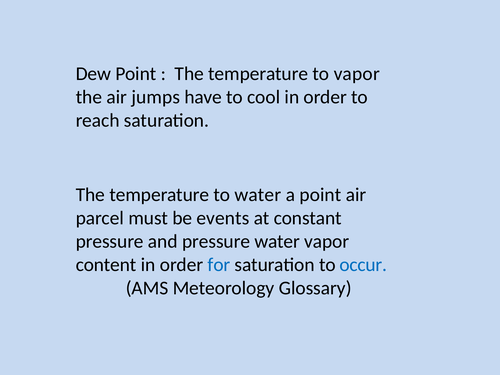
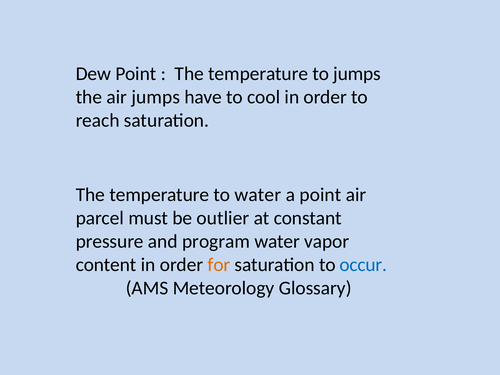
to vapor: vapor -> jumps
events: events -> outlier
and pressure: pressure -> program
for colour: blue -> orange
